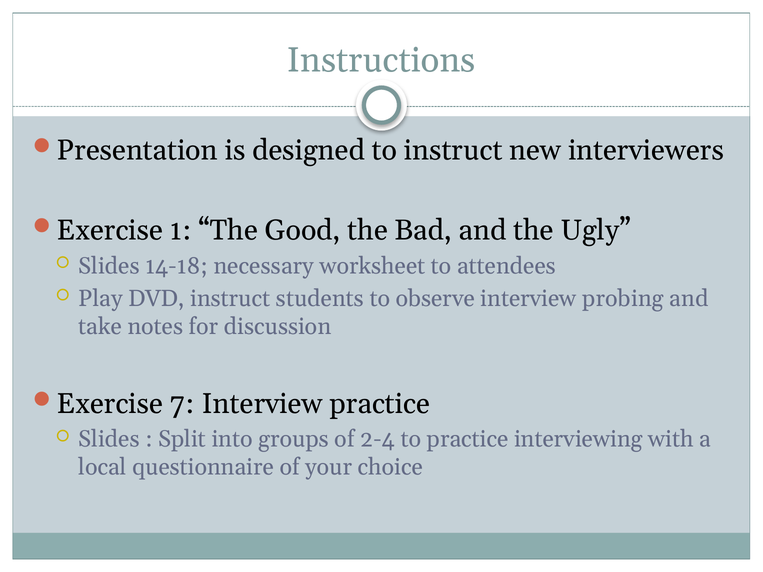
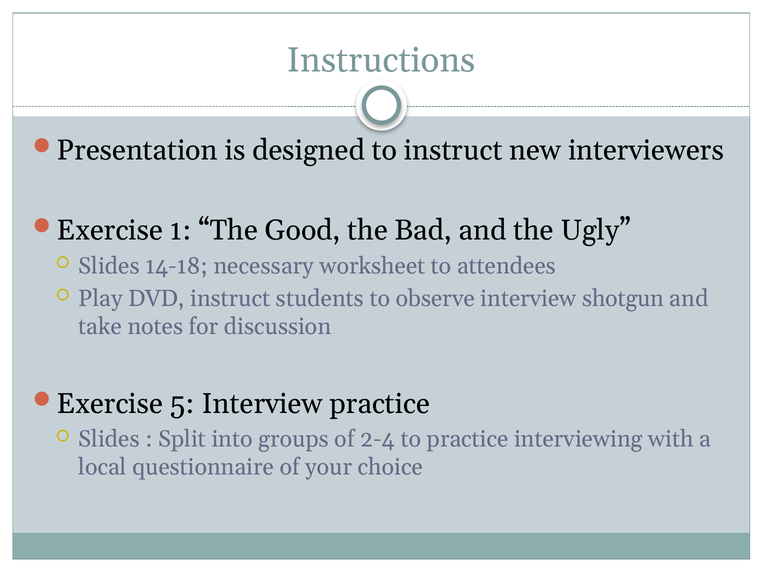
probing: probing -> shotgun
7: 7 -> 5
